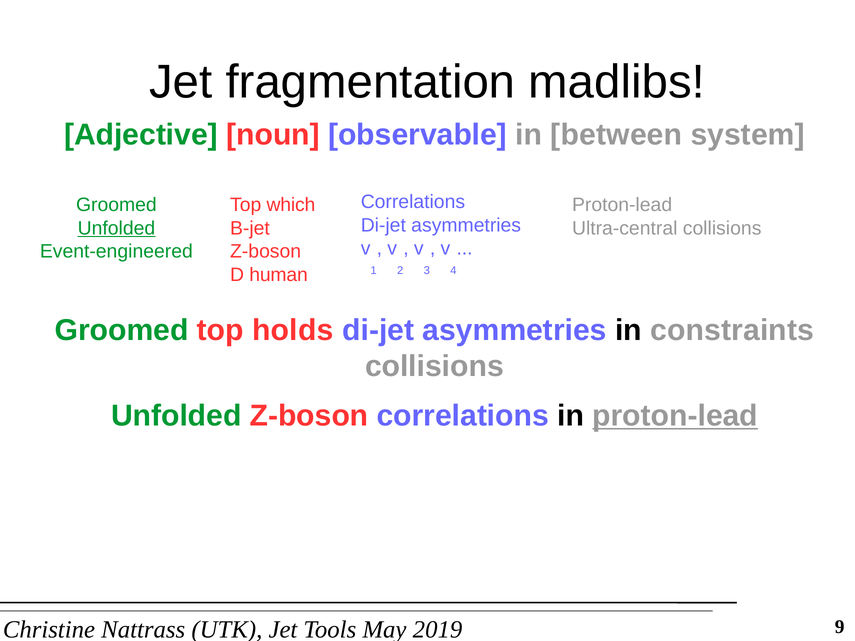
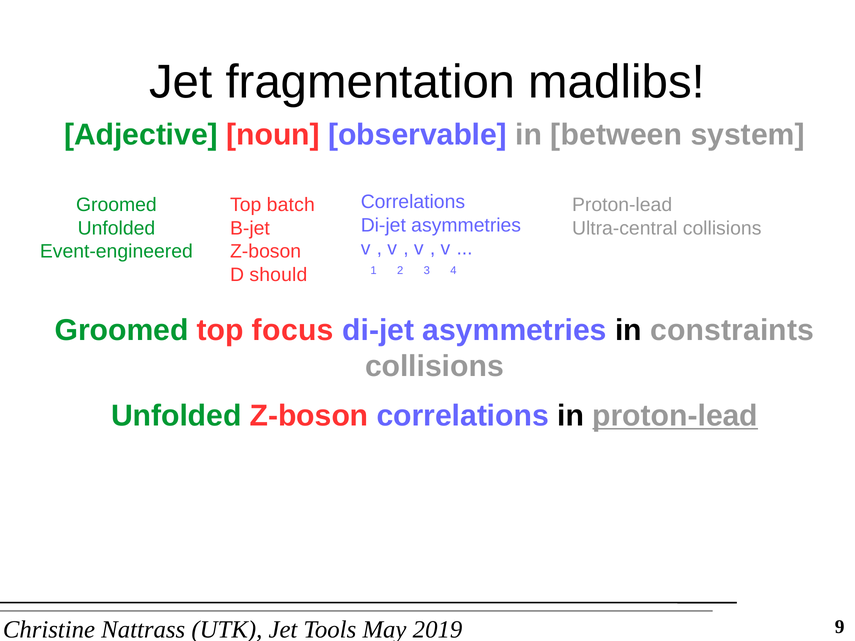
which: which -> batch
Unfolded at (116, 228) underline: present -> none
human: human -> should
holds: holds -> focus
